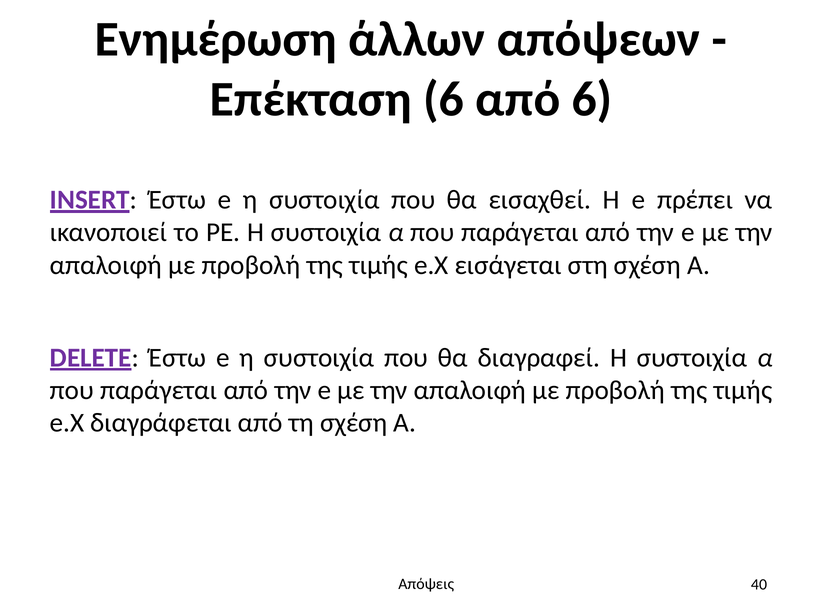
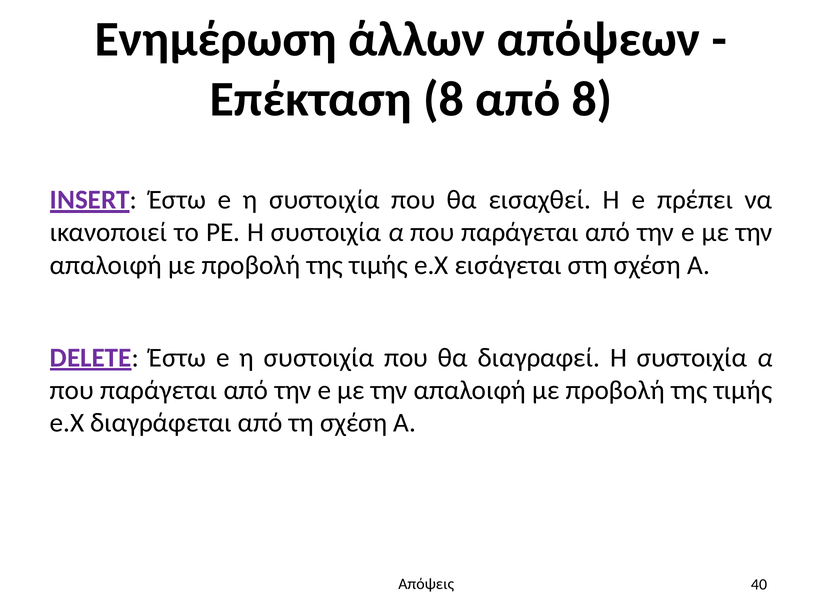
Επέκταση 6: 6 -> 8
από 6: 6 -> 8
